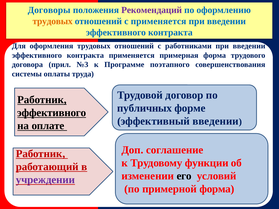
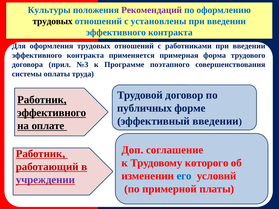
Договоры: Договоры -> Культуры
трудовых at (53, 21) colour: orange -> black
с применяется: применяется -> установлены
функции: функции -> которого
его colour: black -> blue
примерной форма: форма -> платы
